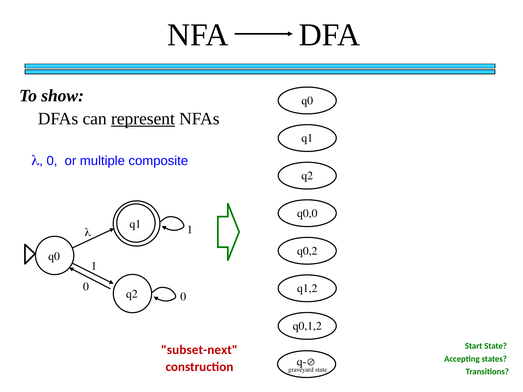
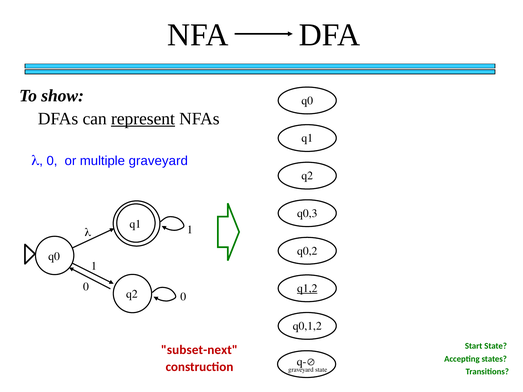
multiple composite: composite -> graveyard
q0,0: q0,0 -> q0,3
q1,2 underline: none -> present
